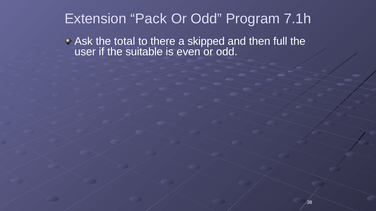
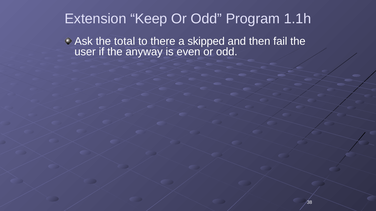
Pack: Pack -> Keep
7.1h: 7.1h -> 1.1h
full: full -> fail
suitable: suitable -> anyway
